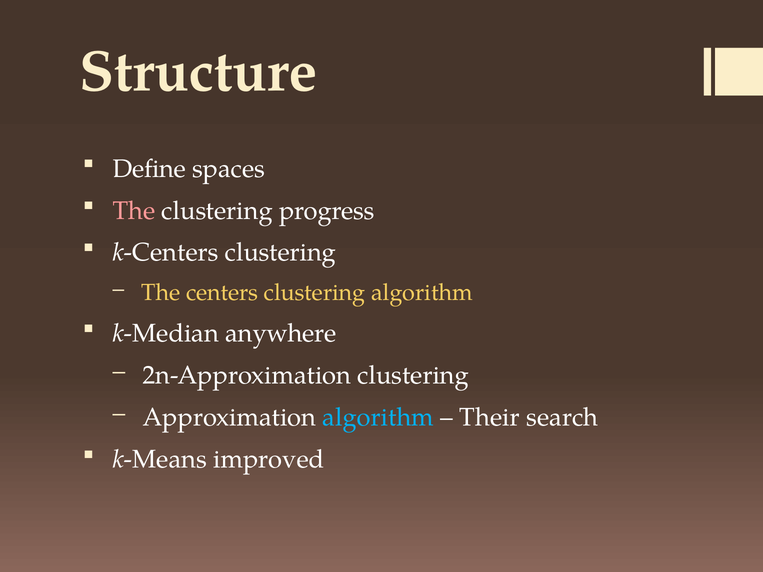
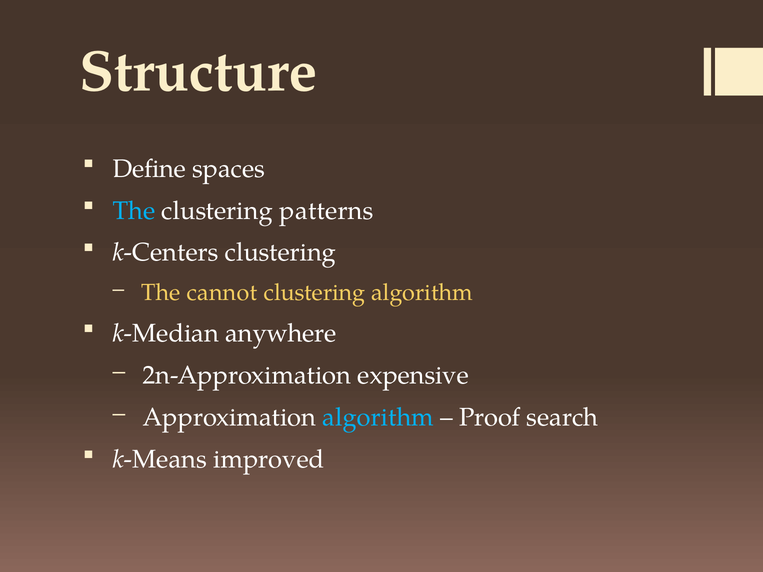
The at (134, 211) colour: pink -> light blue
progress: progress -> patterns
centers: centers -> cannot
2n-Approximation clustering: clustering -> expensive
Their: Their -> Proof
